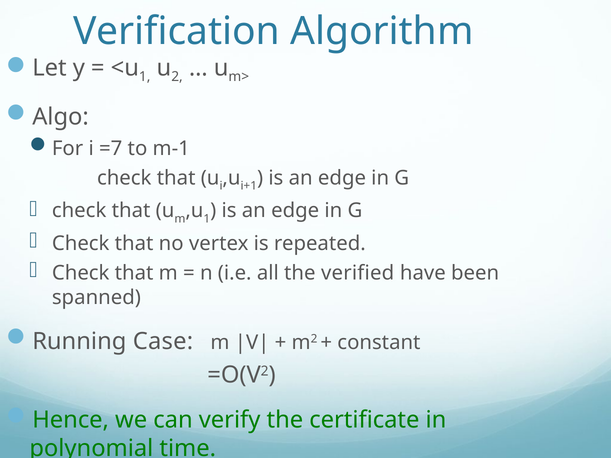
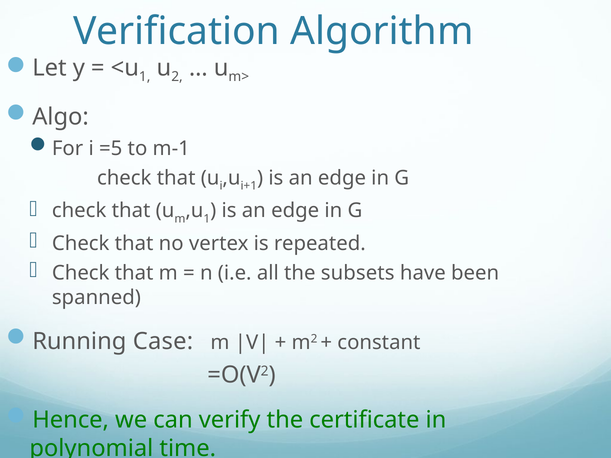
=7: =7 -> =5
verified: verified -> subsets
